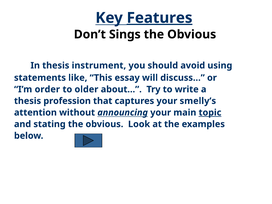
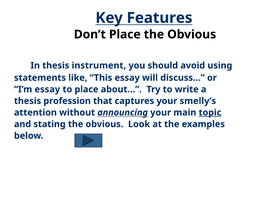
Features underline: present -> none
Don’t Sings: Sings -> Place
I’m order: order -> essay
to older: older -> place
